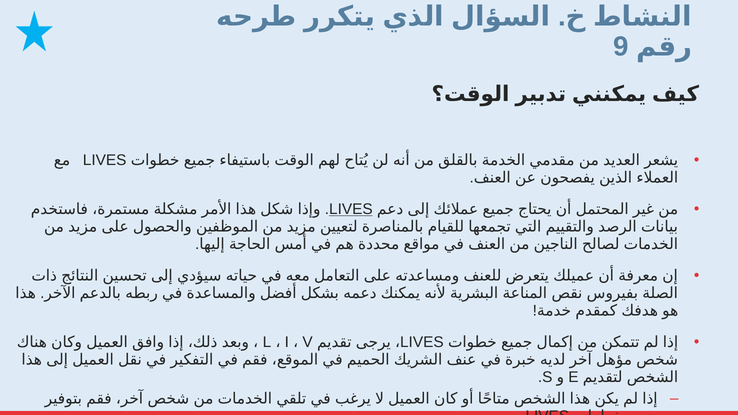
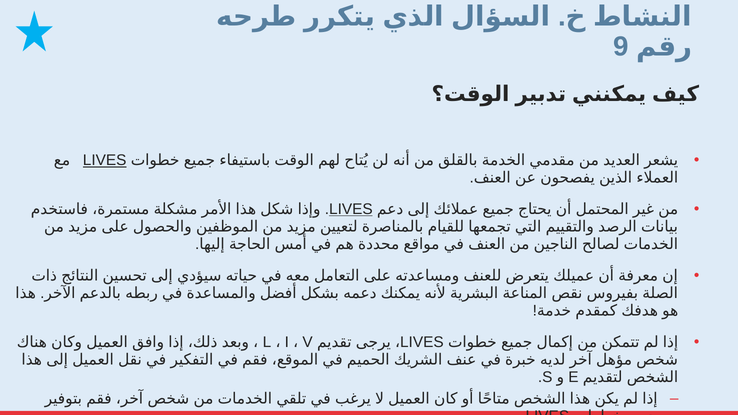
LIVES at (105, 160) underline: none -> present
